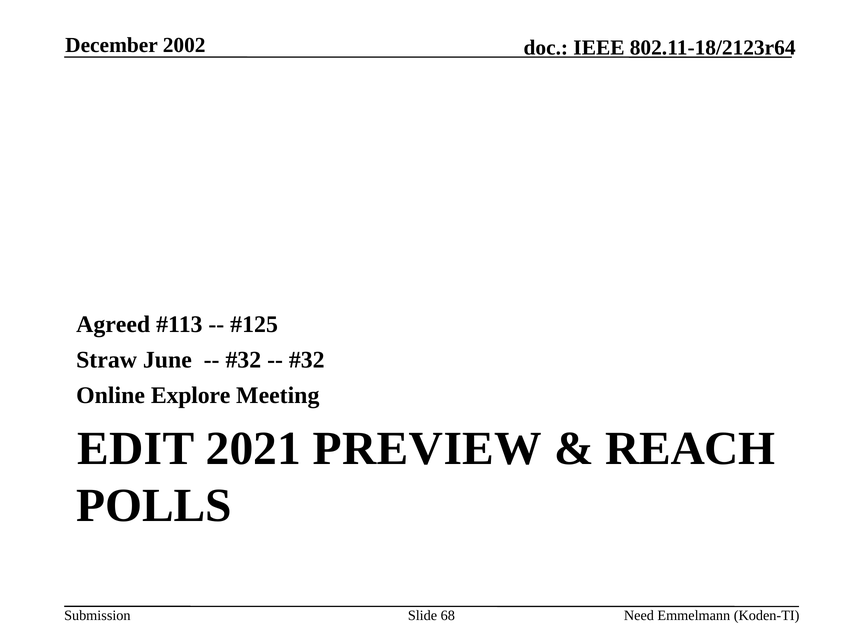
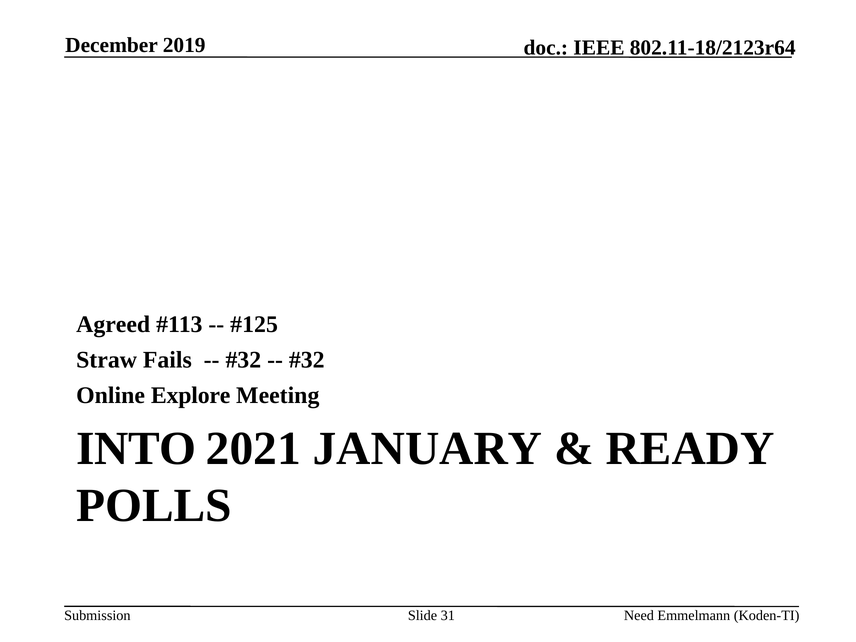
2002: 2002 -> 2019
June: June -> Fails
EDIT: EDIT -> INTO
PREVIEW: PREVIEW -> JANUARY
REACH: REACH -> READY
68: 68 -> 31
